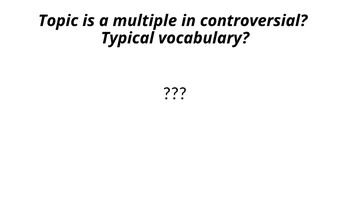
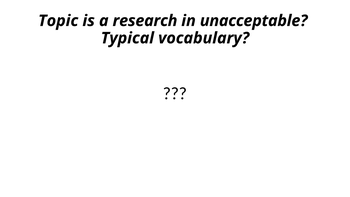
multiple: multiple -> research
controversial: controversial -> unacceptable
